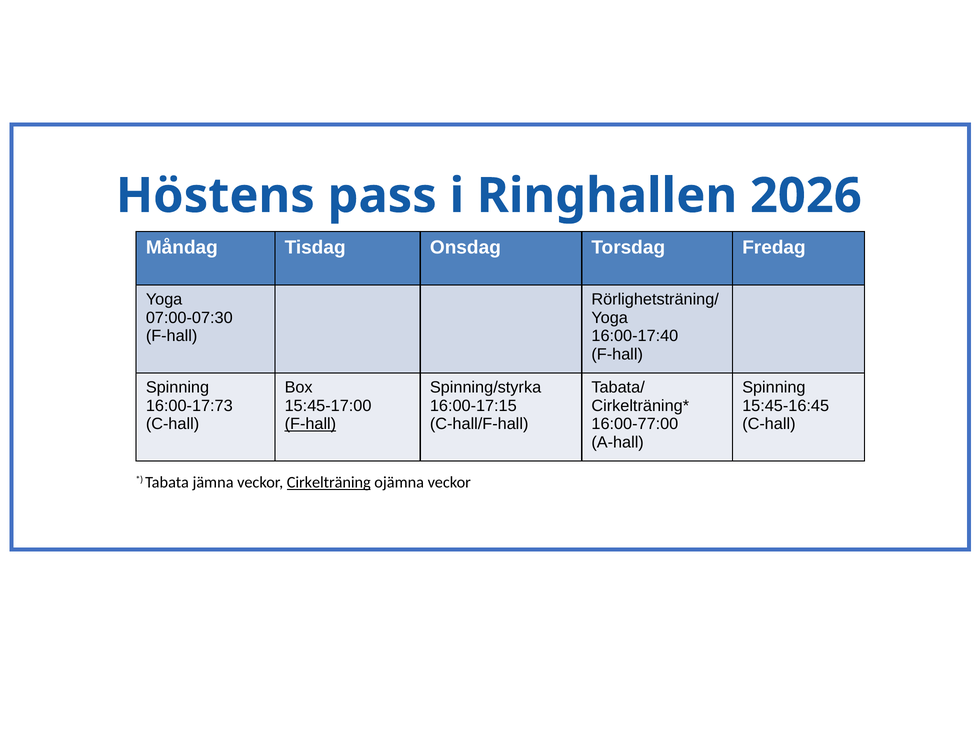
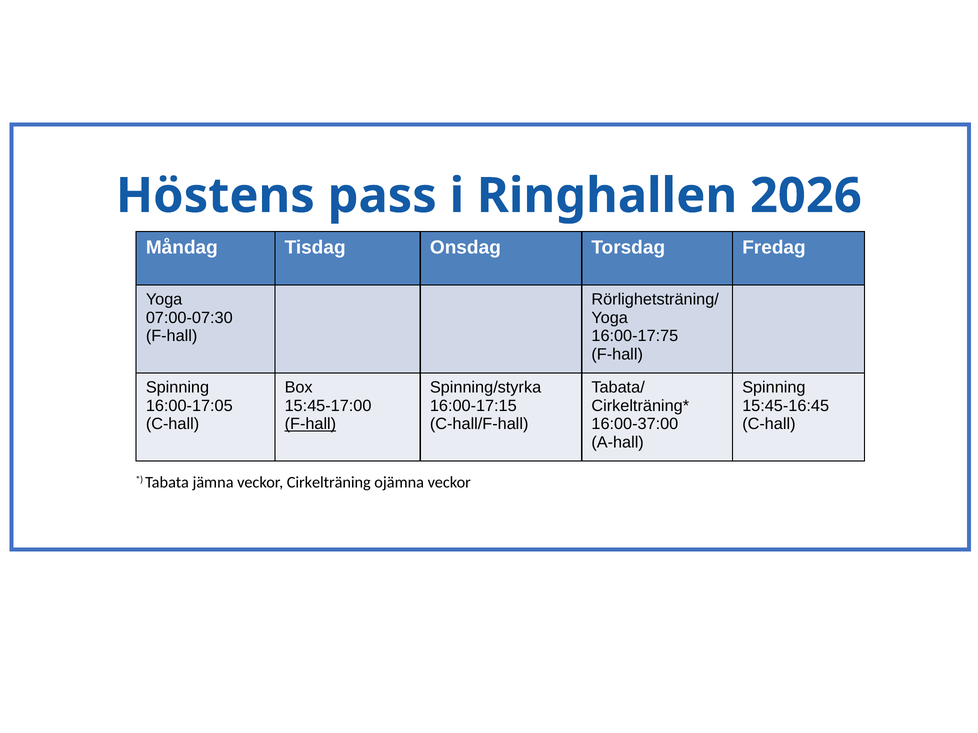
16:00-17:40: 16:00-17:40 -> 16:00-17:75
16:00-17:73: 16:00-17:73 -> 16:00-17:05
16:00-77:00: 16:00-77:00 -> 16:00-37:00
Cirkelträning underline: present -> none
